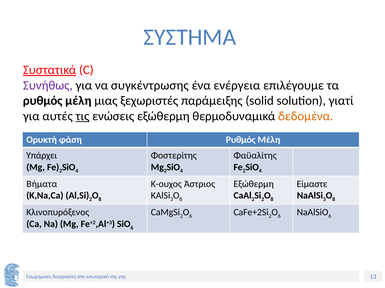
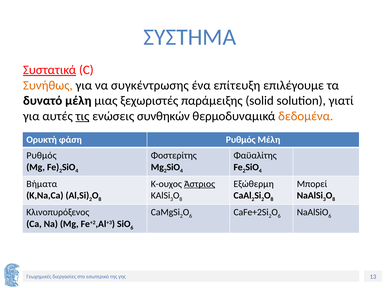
Συνήθως colour: purple -> orange
ενέργεια: ενέργεια -> επίτευξη
ρυθμός at (43, 101): ρυθμός -> δυνατό
ενώσεις εξώθερμη: εξώθερμη -> συνθηκών
Υπάρχει at (42, 156): Υπάρχει -> Ρυθμός
Άστριος underline: none -> present
Είμαστε: Είμαστε -> Μπορεί
